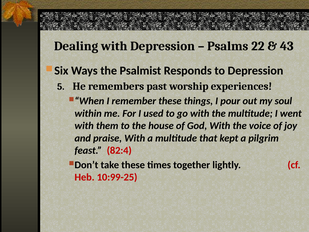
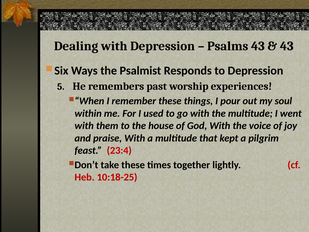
Psalms 22: 22 -> 43
82:4: 82:4 -> 23:4
10:99-25: 10:99-25 -> 10:18-25
